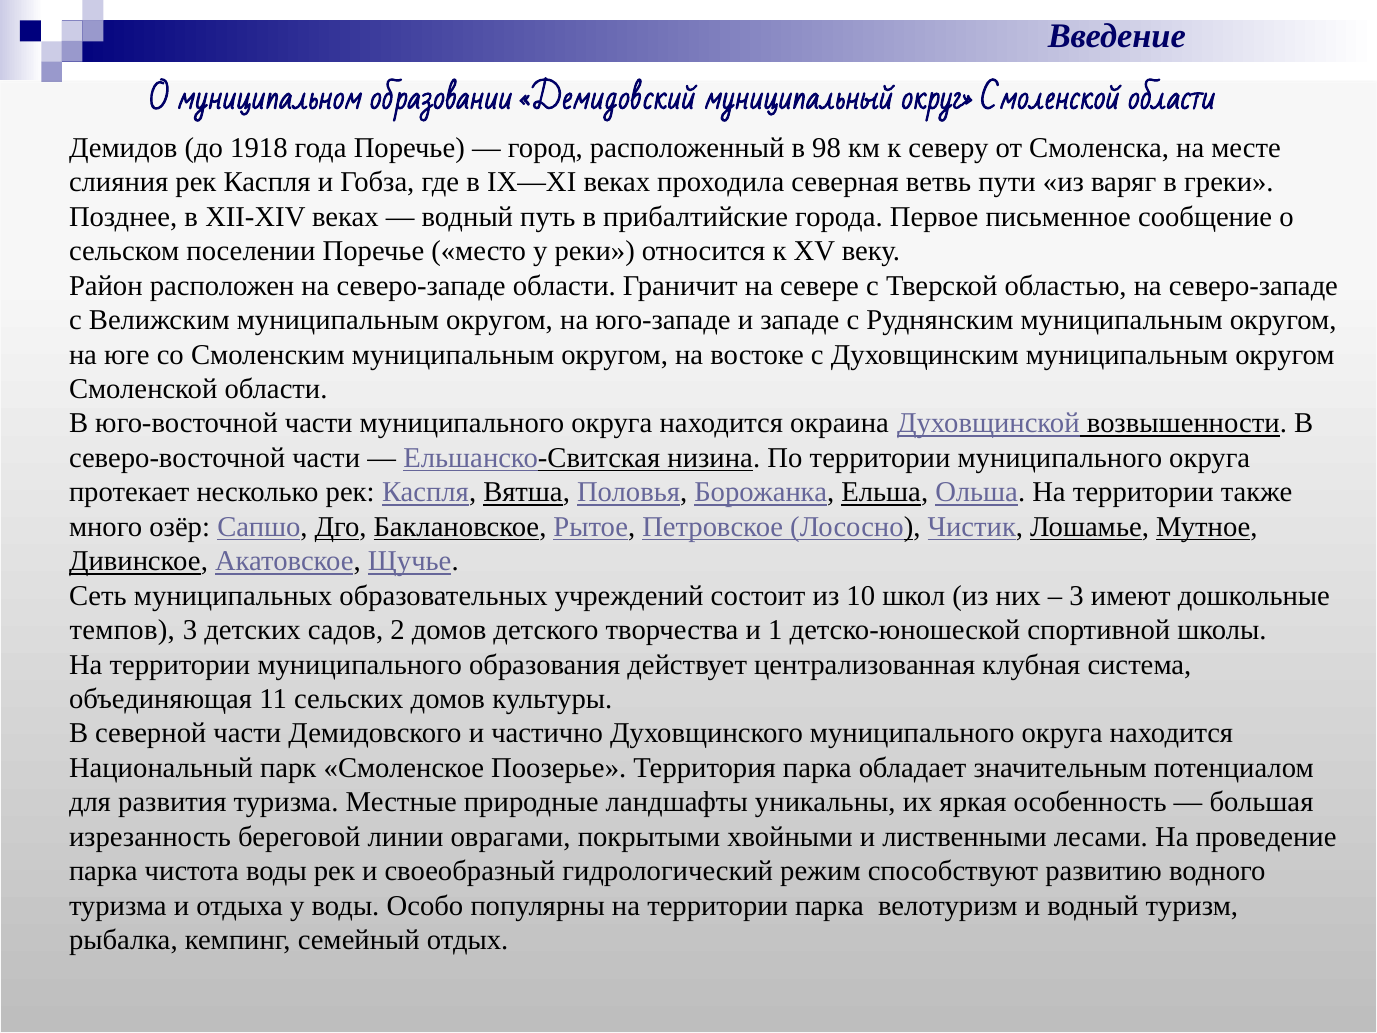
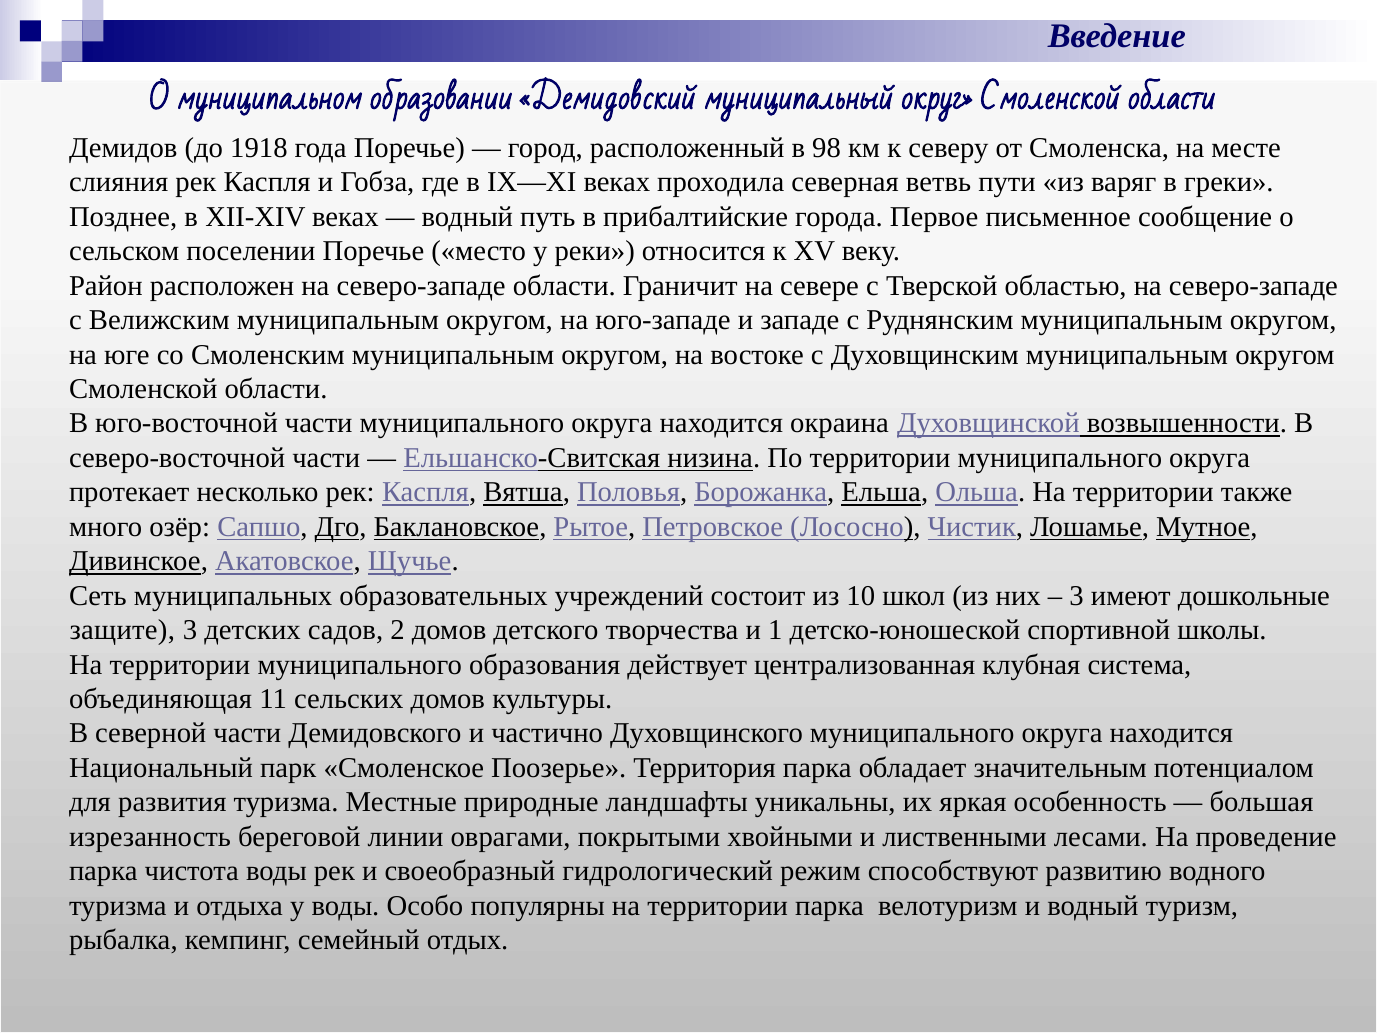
темпов: темпов -> защите
